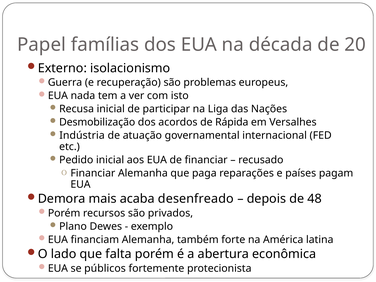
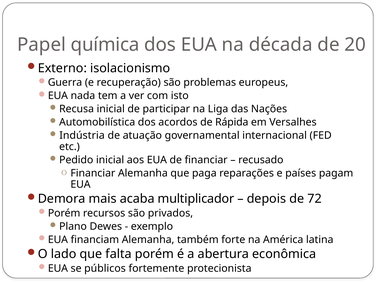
famílias: famílias -> química
Desmobilização: Desmobilização -> Automobilística
desenfreado: desenfreado -> multiplicador
48: 48 -> 72
